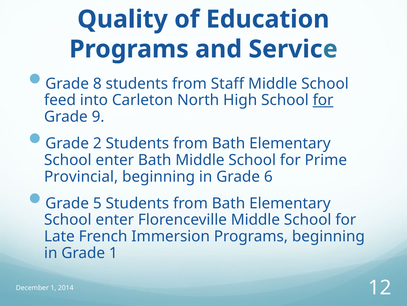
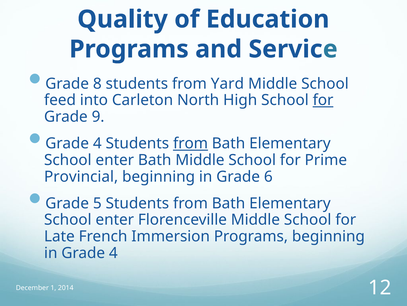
Staff: Staff -> Yard
2 at (97, 143): 2 -> 4
from at (191, 143) underline: none -> present
in Grade 1: 1 -> 4
